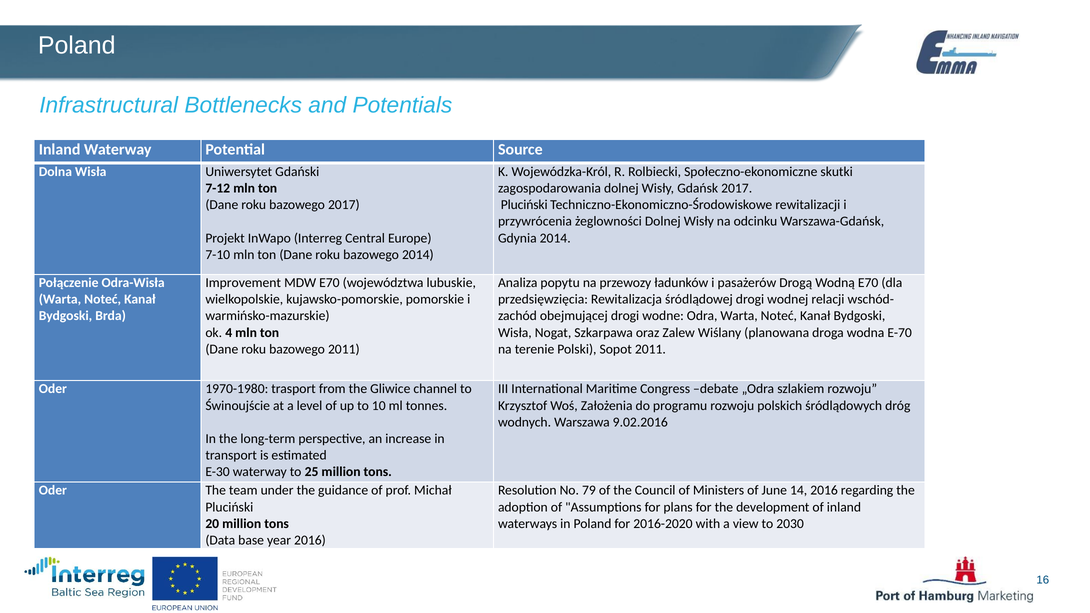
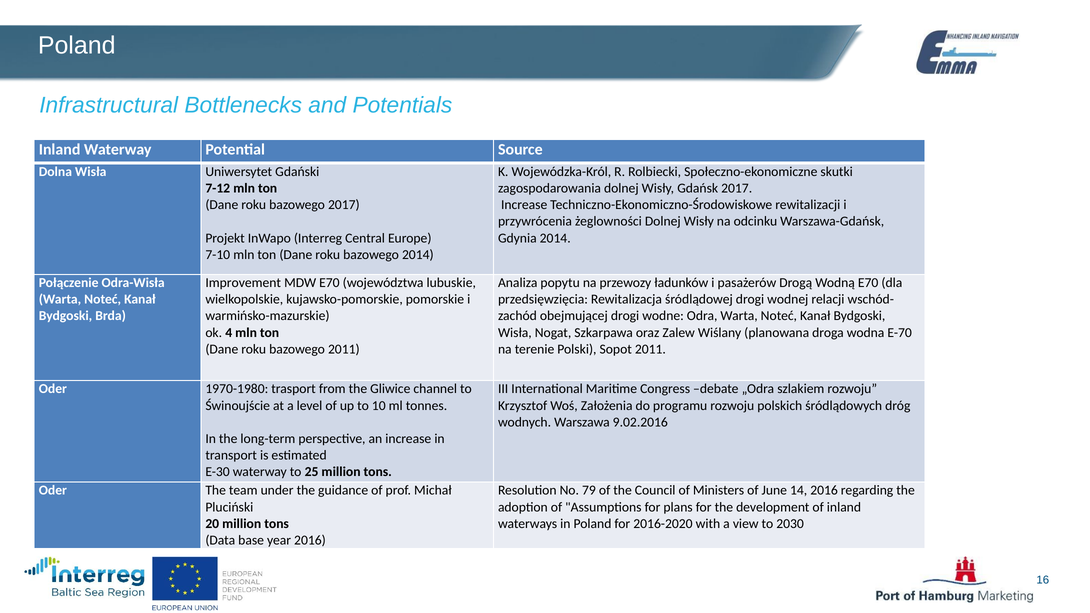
Pluciński at (524, 205): Pluciński -> Increase
